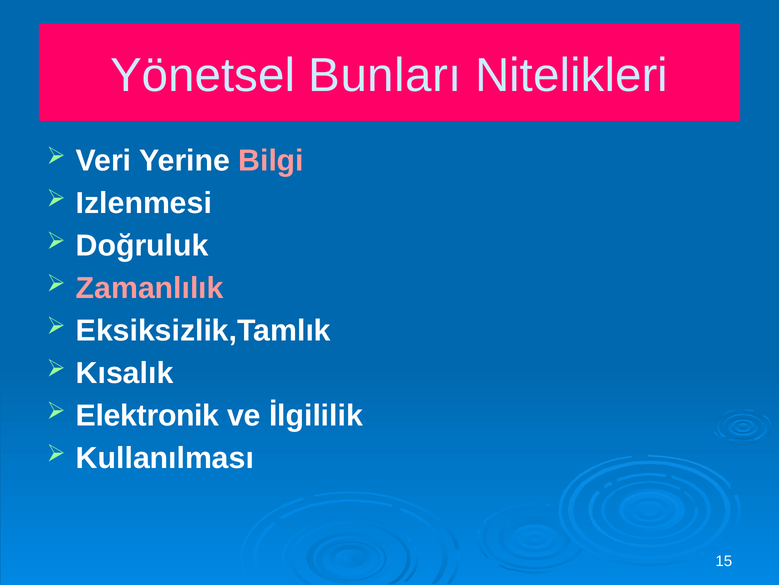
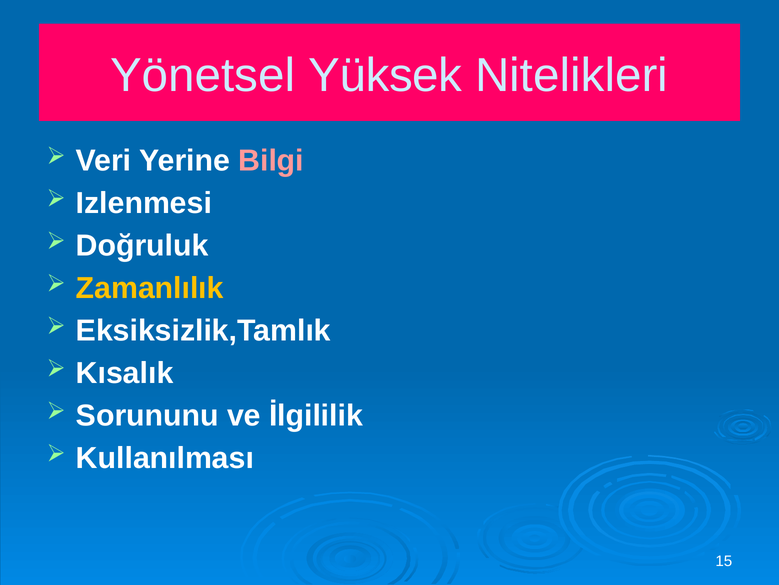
Bunları: Bunları -> Yüksek
Zamanlılık colour: pink -> yellow
Elektronik: Elektronik -> Sorununu
